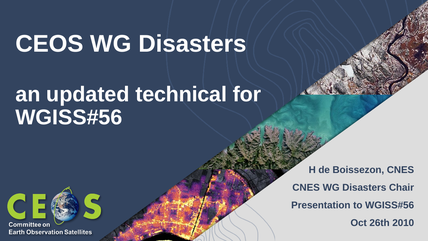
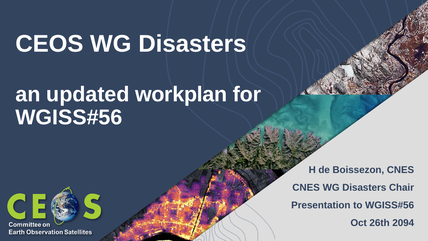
technical: technical -> workplan
2010: 2010 -> 2094
